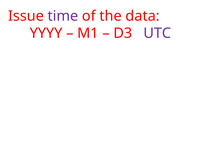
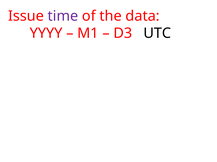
UTC colour: purple -> black
